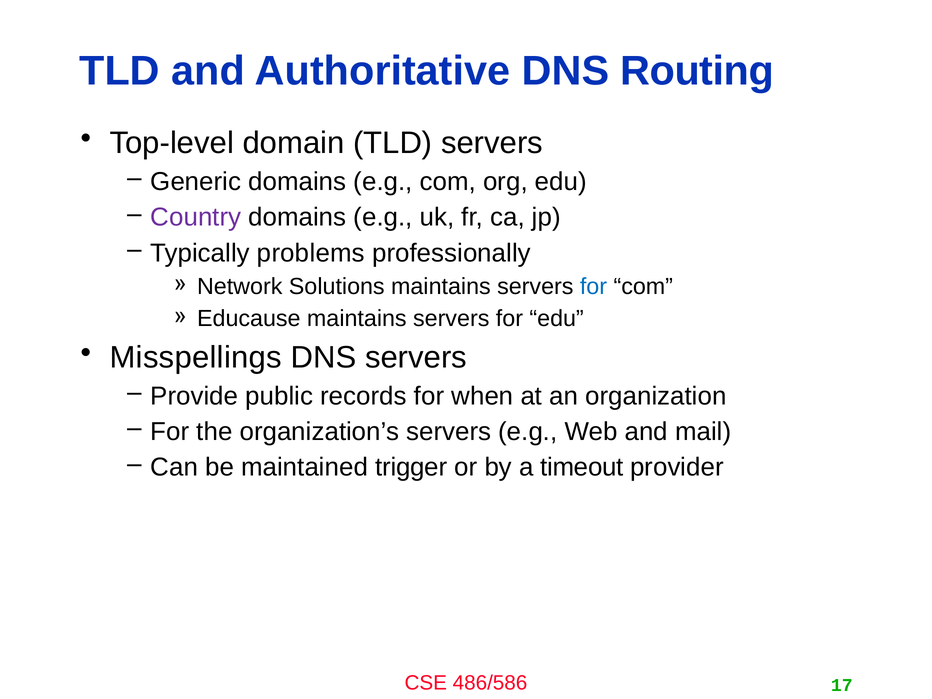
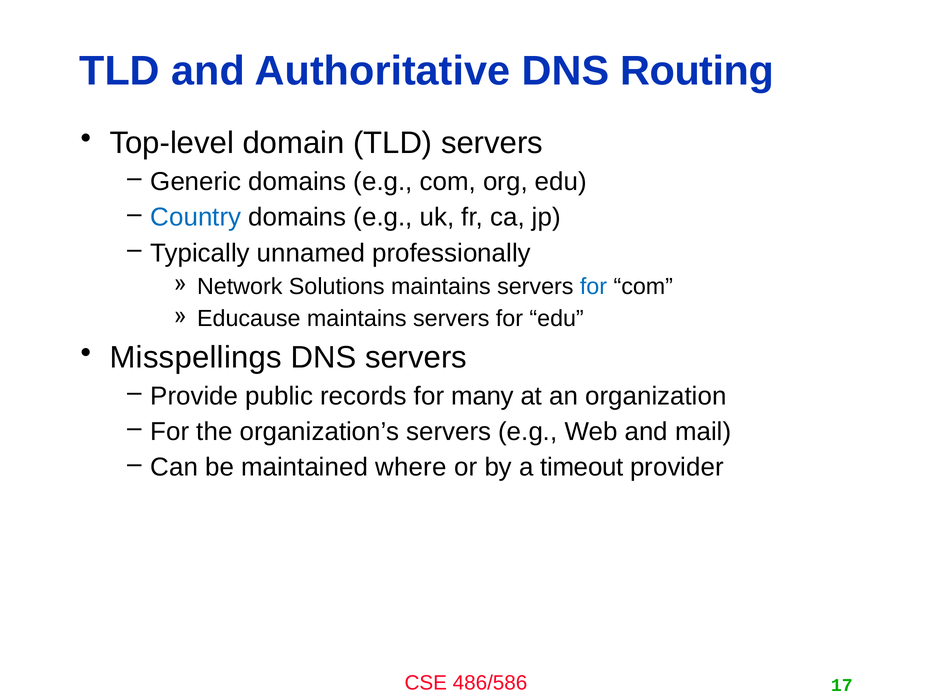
Country colour: purple -> blue
problems: problems -> unnamed
when: when -> many
trigger: trigger -> where
